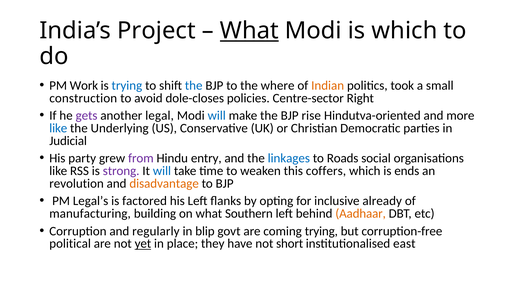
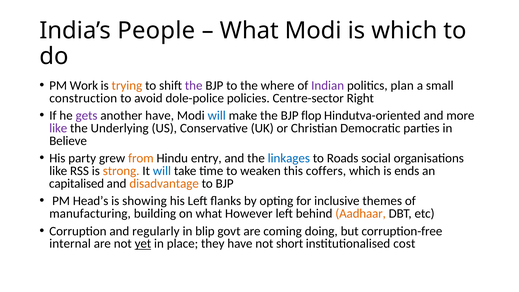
Project: Project -> People
What at (249, 31) underline: present -> none
trying at (127, 85) colour: blue -> orange
the at (194, 85) colour: blue -> purple
Indian colour: orange -> purple
took: took -> plan
dole-closes: dole-closes -> dole-police
another legal: legal -> have
rise: rise -> flop
like at (58, 128) colour: blue -> purple
Judicial: Judicial -> Believe
from colour: purple -> orange
strong colour: purple -> orange
revolution: revolution -> capitalised
Legal’s: Legal’s -> Head’s
factored: factored -> showing
already: already -> themes
Southern: Southern -> However
coming trying: trying -> doing
political: political -> internal
east: east -> cost
